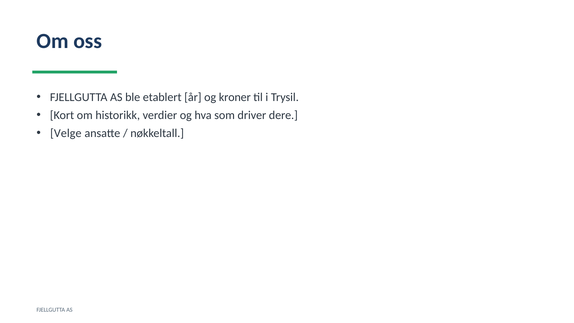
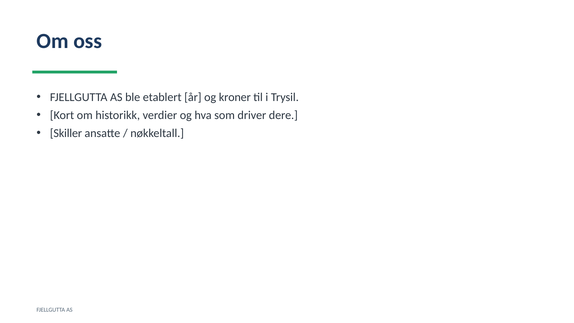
Velge: Velge -> Skiller
